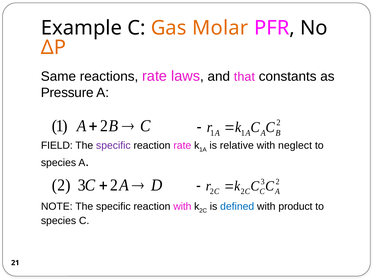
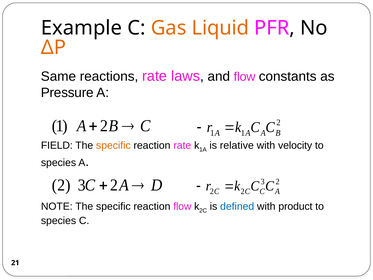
Molar: Molar -> Liquid
and that: that -> flow
specific at (113, 145) colour: purple -> orange
neglect: neglect -> velocity
reaction with: with -> flow
